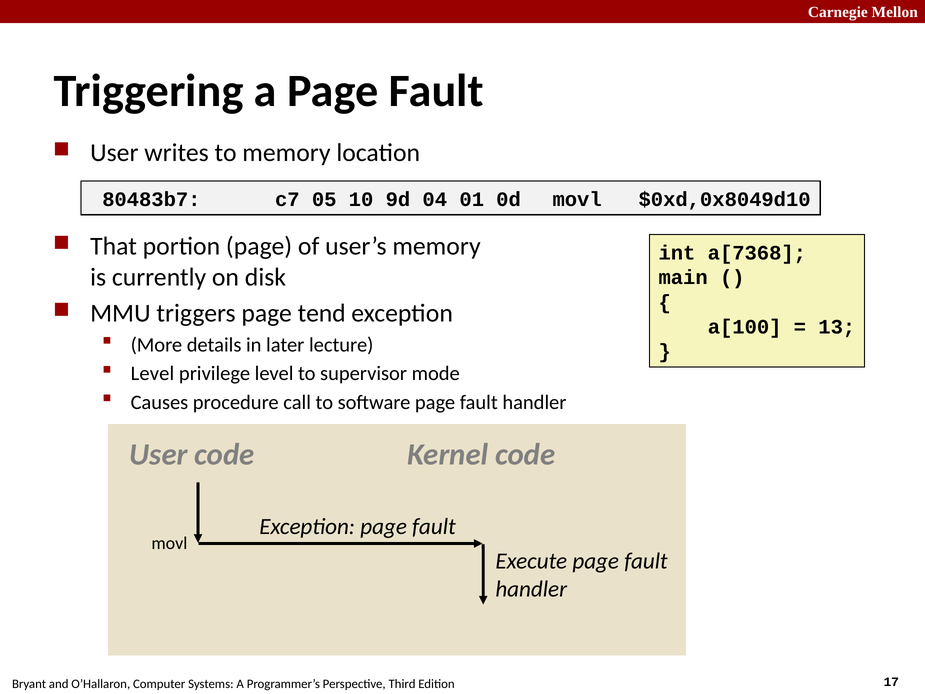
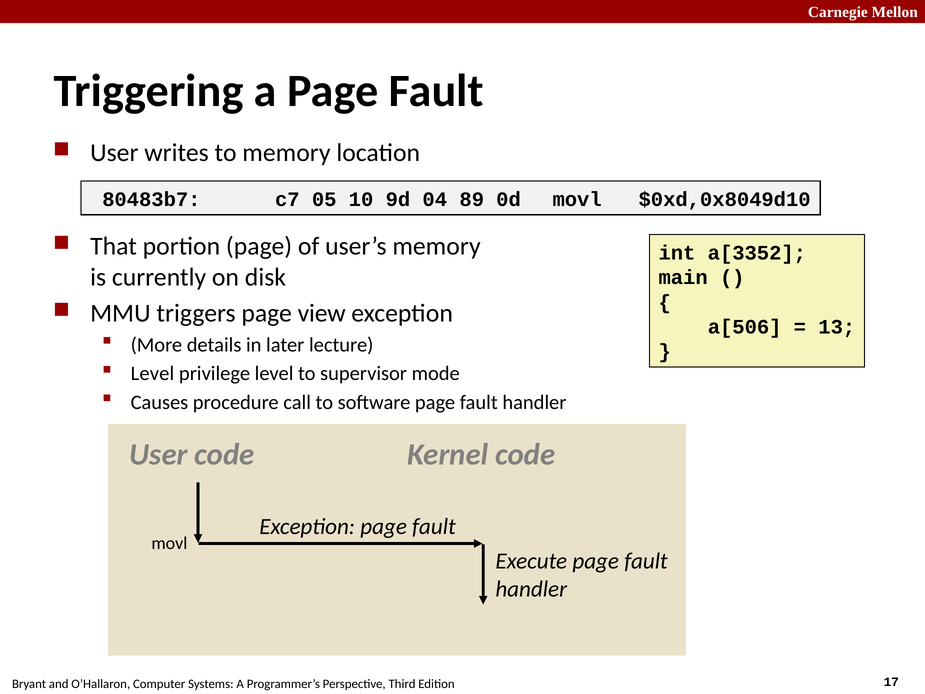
01: 01 -> 89
a[7368: a[7368 -> a[3352
tend: tend -> view
a[100: a[100 -> a[506
